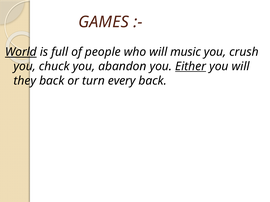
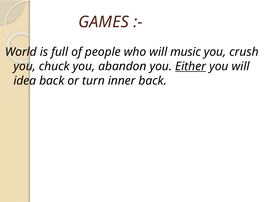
World underline: present -> none
they: they -> idea
every: every -> inner
